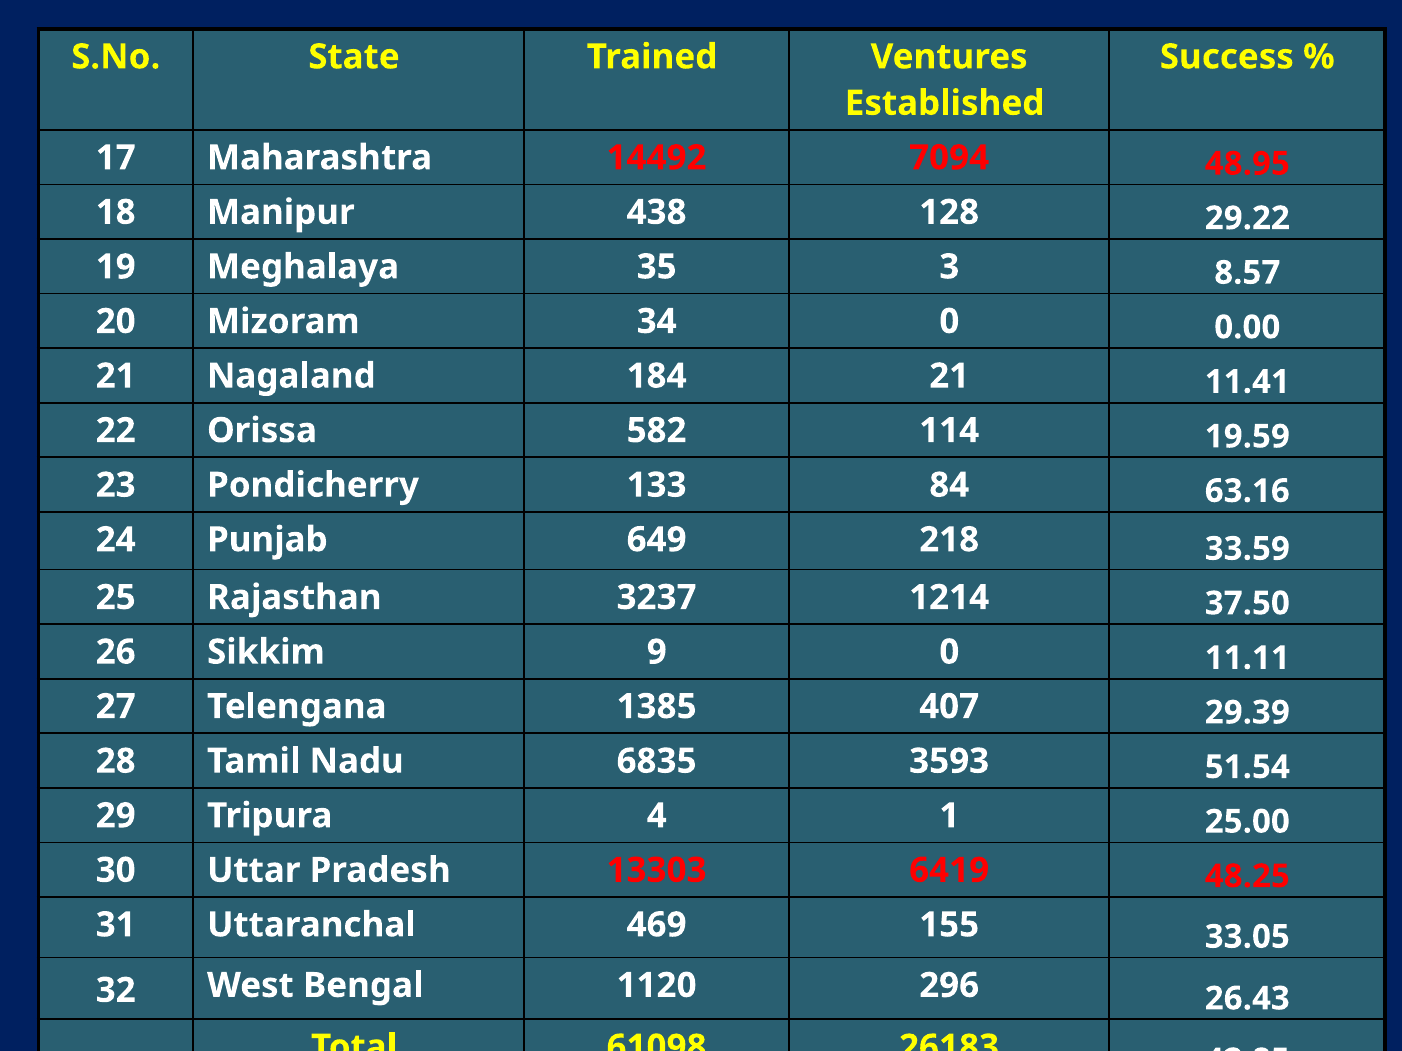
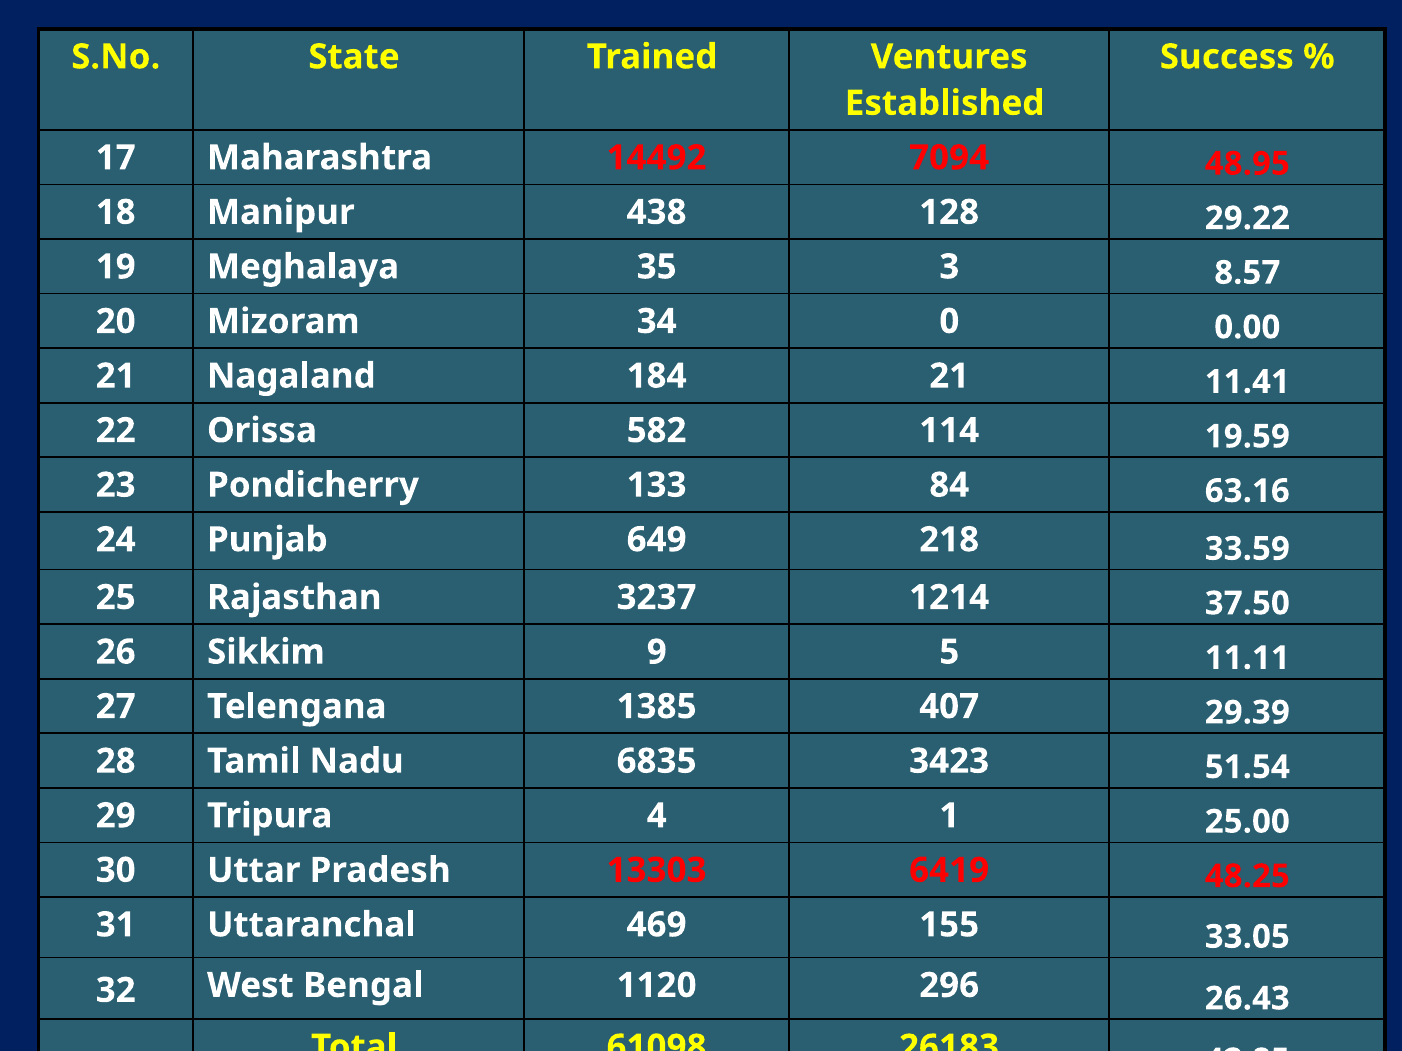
9 0: 0 -> 5
3593: 3593 -> 3423
